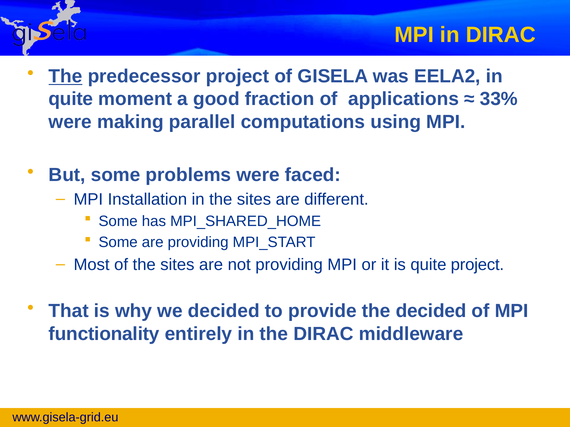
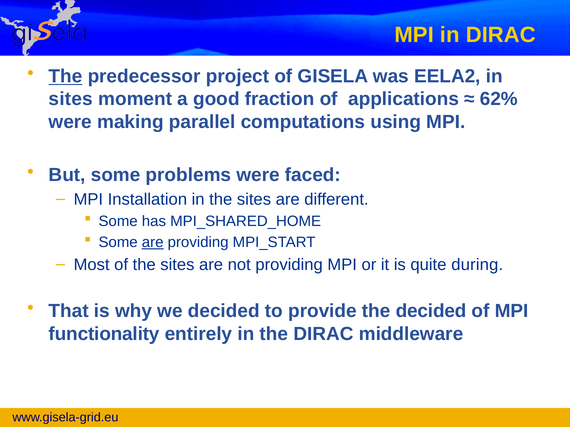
quite at (71, 99): quite -> sites
33%: 33% -> 62%
are at (153, 243) underline: none -> present
quite project: project -> during
